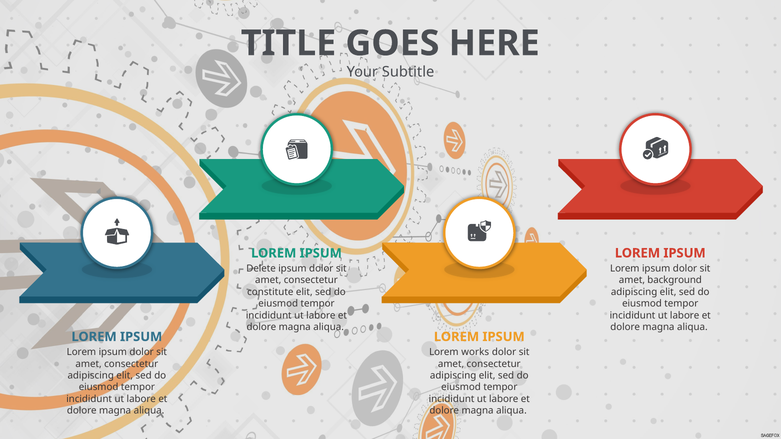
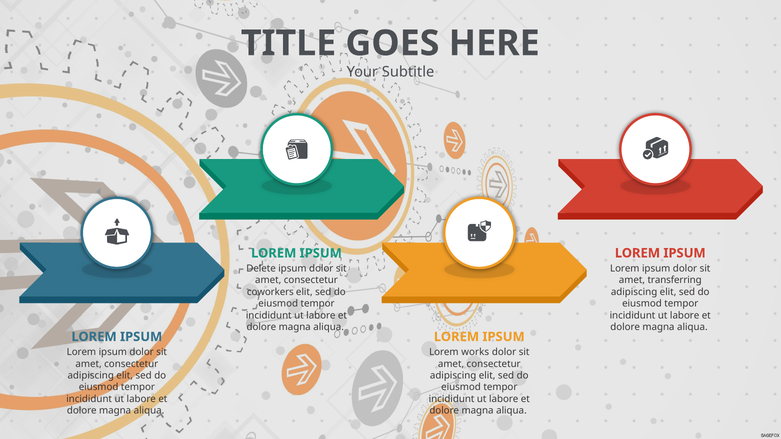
background: background -> transferring
constitute: constitute -> coworkers
